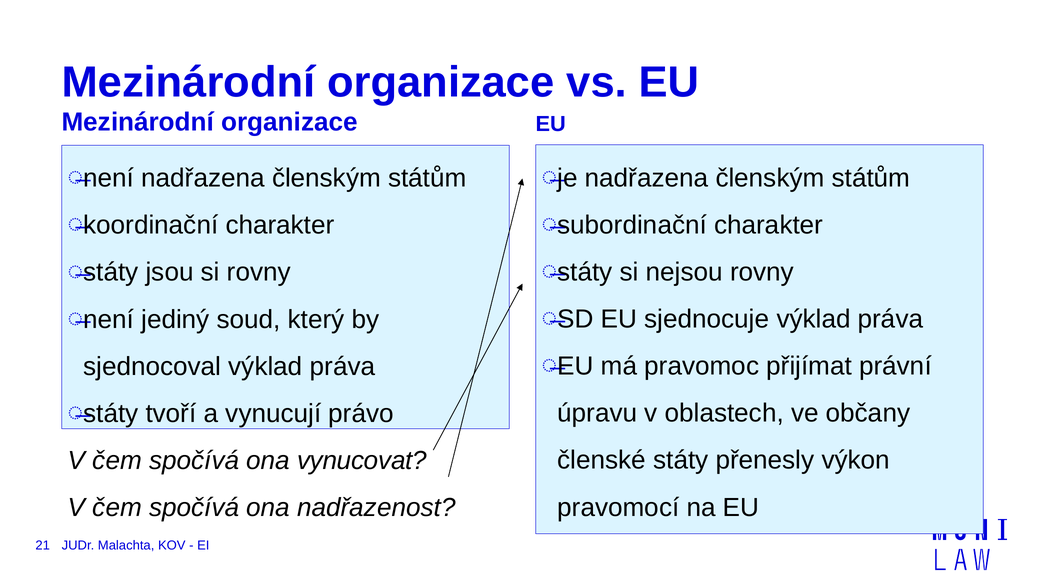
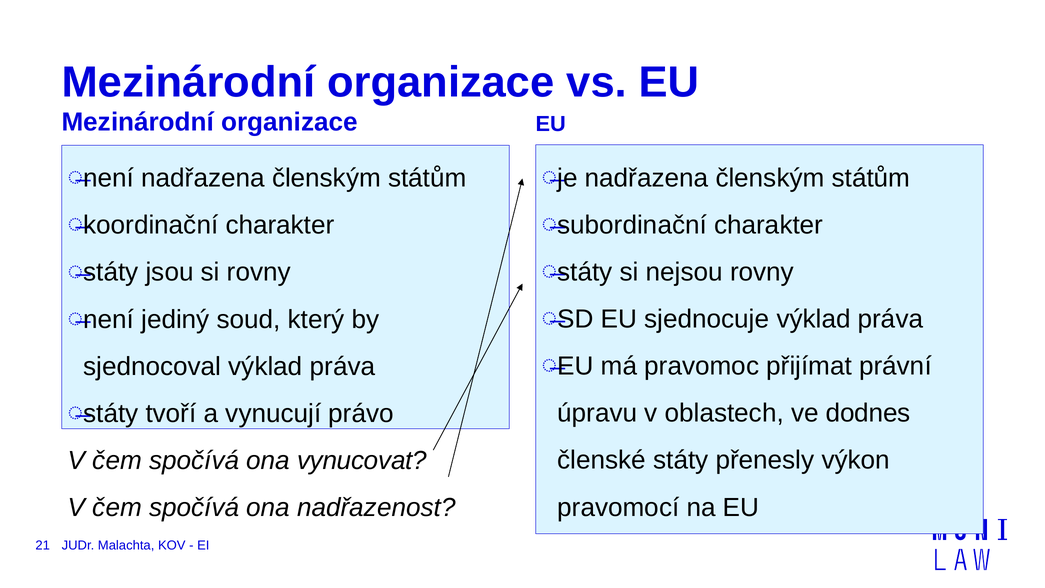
občany: občany -> dodnes
